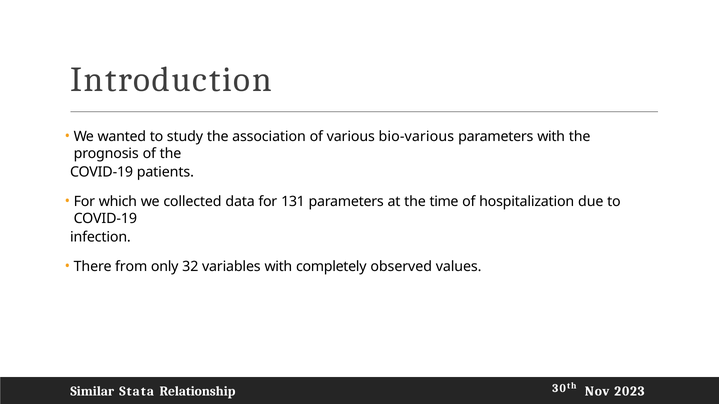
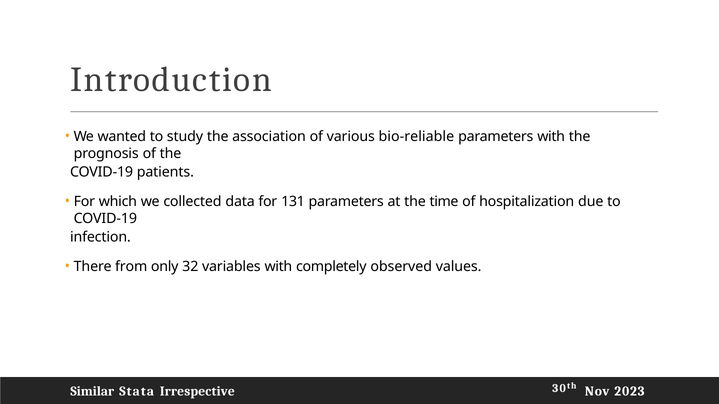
bio-various: bio-various -> bio-reliable
Relationship: Relationship -> Irrespective
